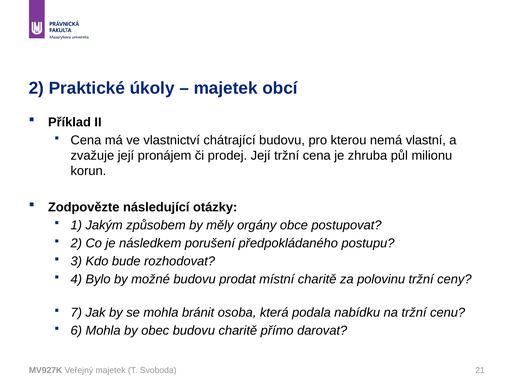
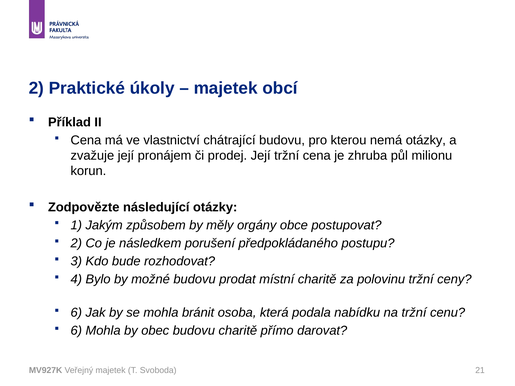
nemá vlastní: vlastní -> otázky
7 at (76, 313): 7 -> 6
